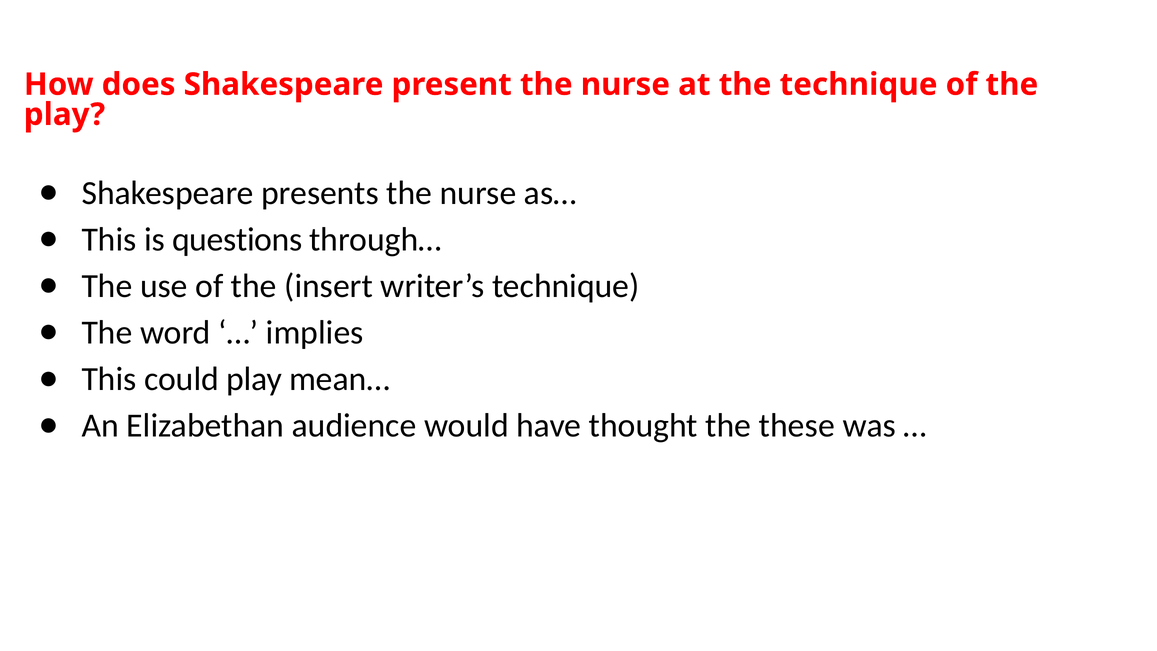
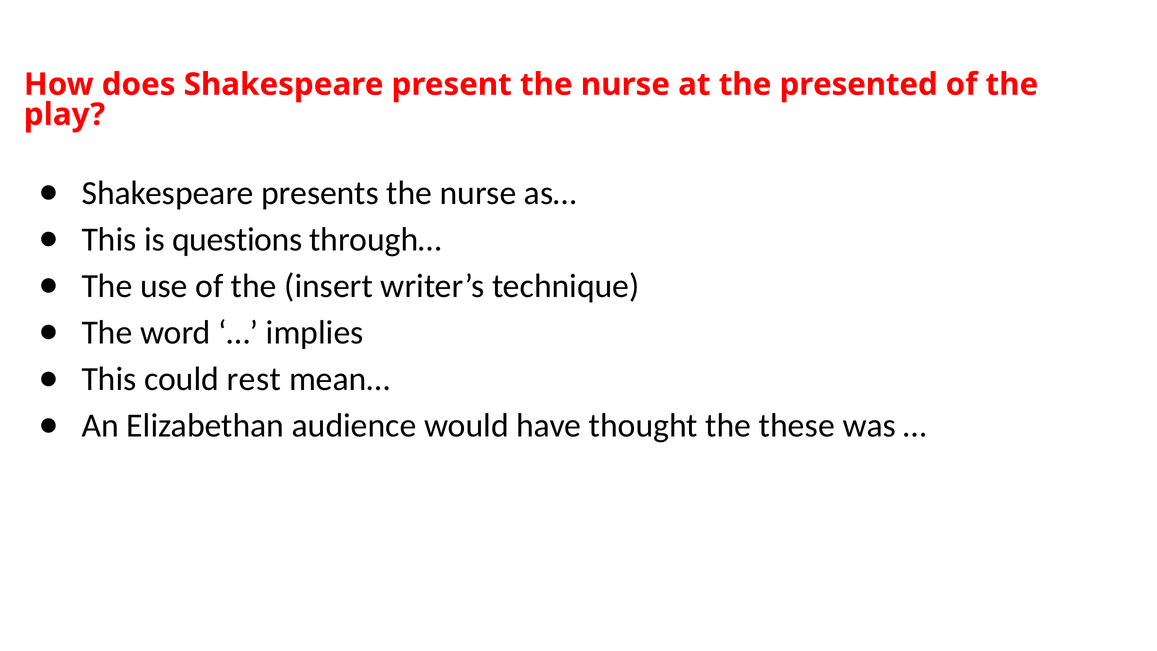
the technique: technique -> presented
could play: play -> rest
